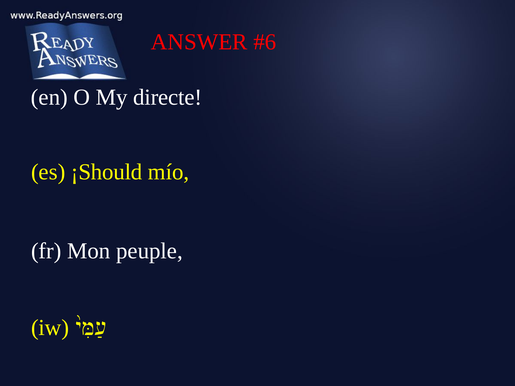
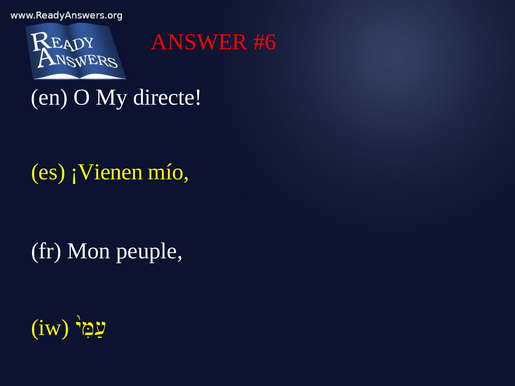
¡Should: ¡Should -> ¡Vienen
